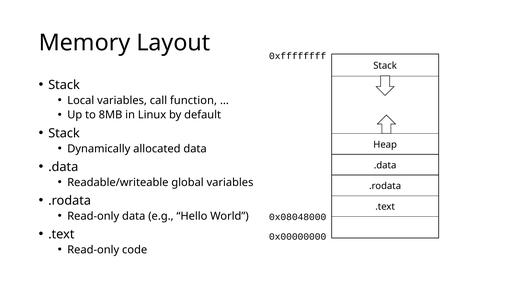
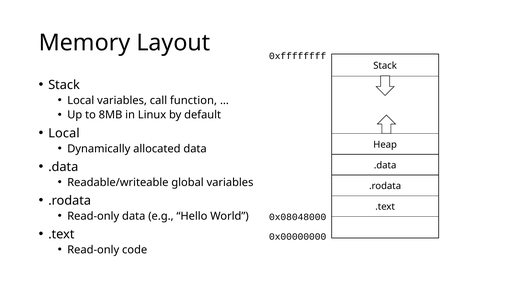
Stack at (64, 133): Stack -> Local
